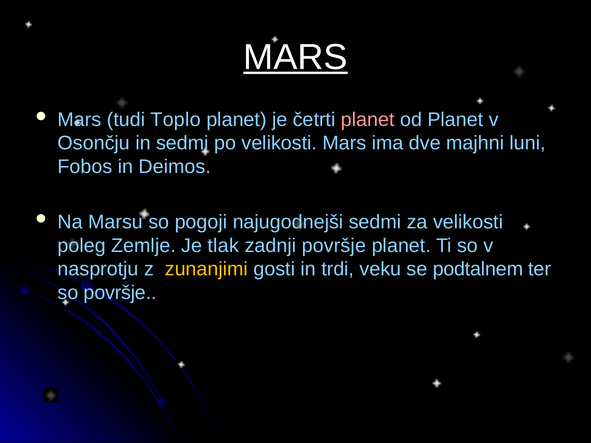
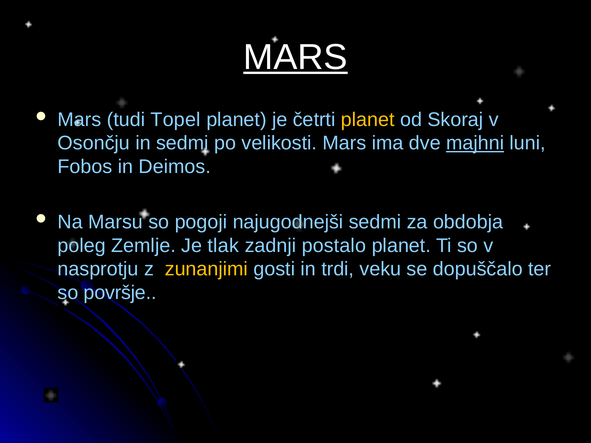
Toplo: Toplo -> Topel
planet at (368, 120) colour: pink -> yellow
od Planet: Planet -> Skoraj
majhni underline: none -> present
za velikosti: velikosti -> obdobja
zadnji površje: površje -> postalo
podtalnem: podtalnem -> dopuščalo
